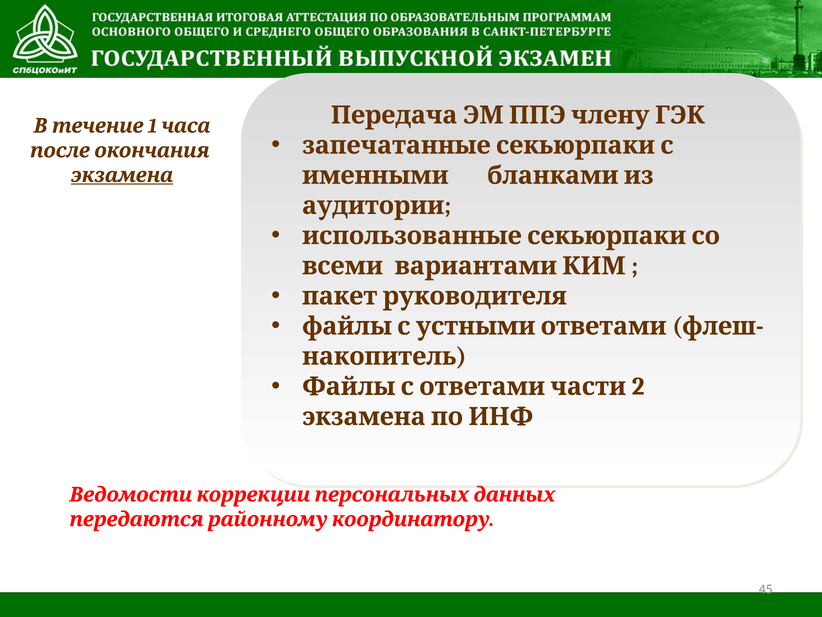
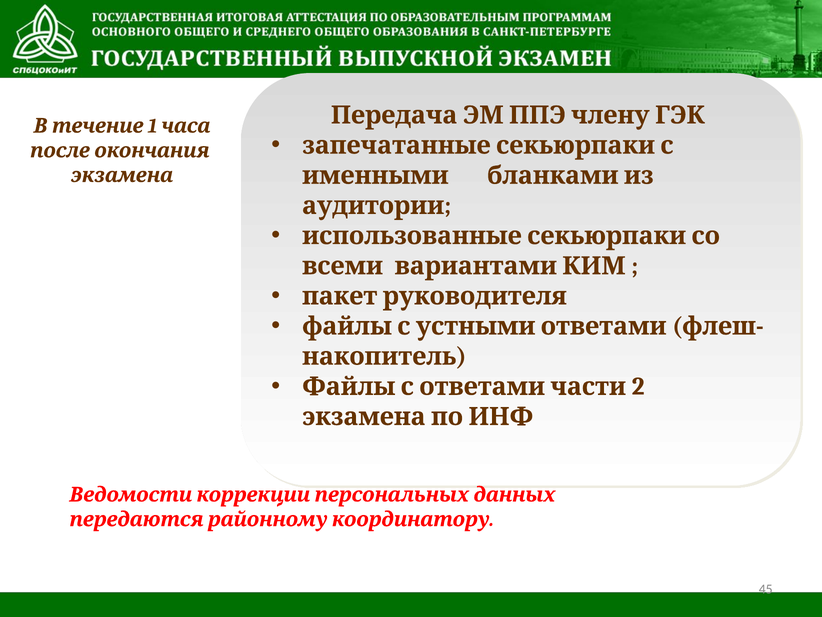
экзамена underline: present -> none
